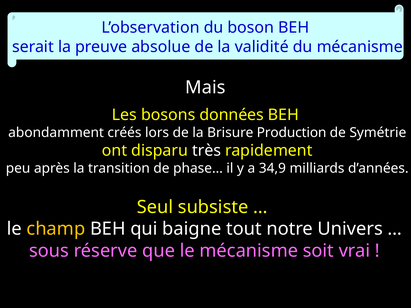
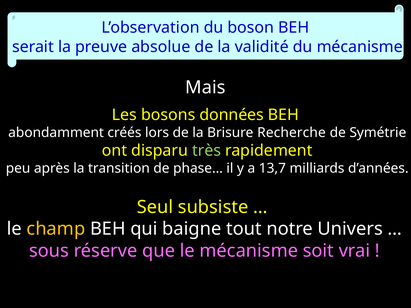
Production: Production -> Recherche
très colour: white -> light green
34,9: 34,9 -> 13,7
